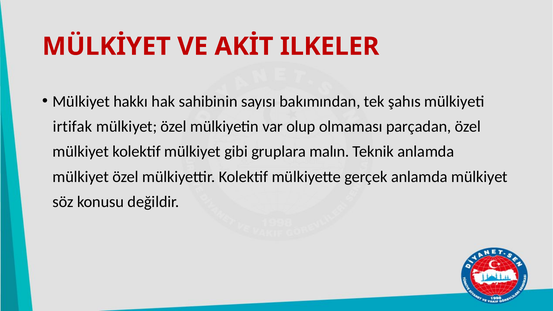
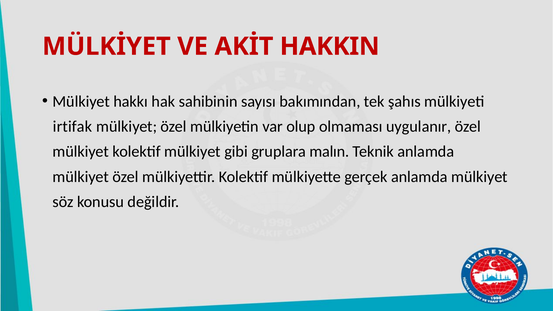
ILKELER: ILKELER -> HAKKIN
parçadan: parçadan -> uygulanır
